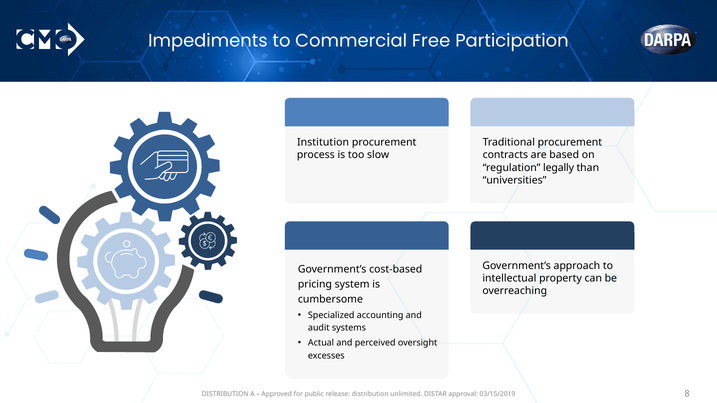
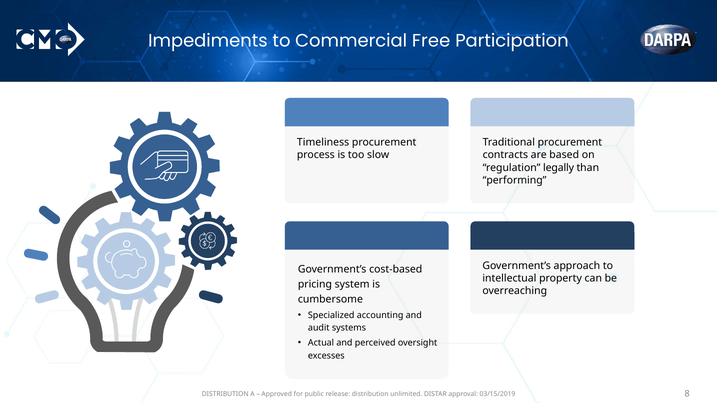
Institution: Institution -> Timeliness
universities: universities -> performing
